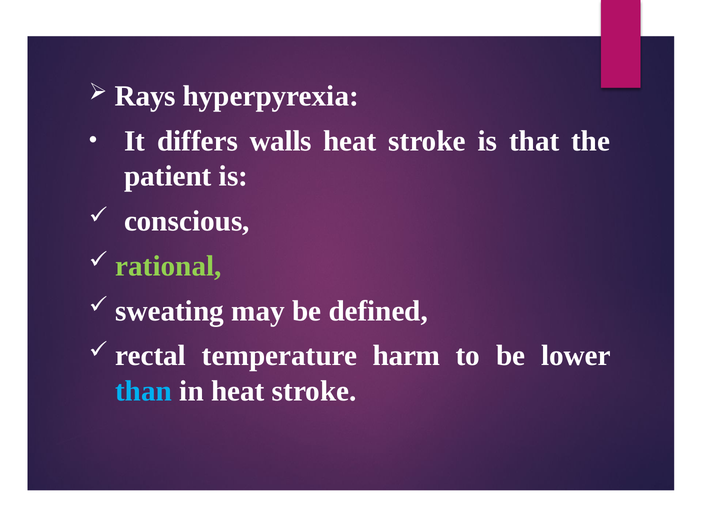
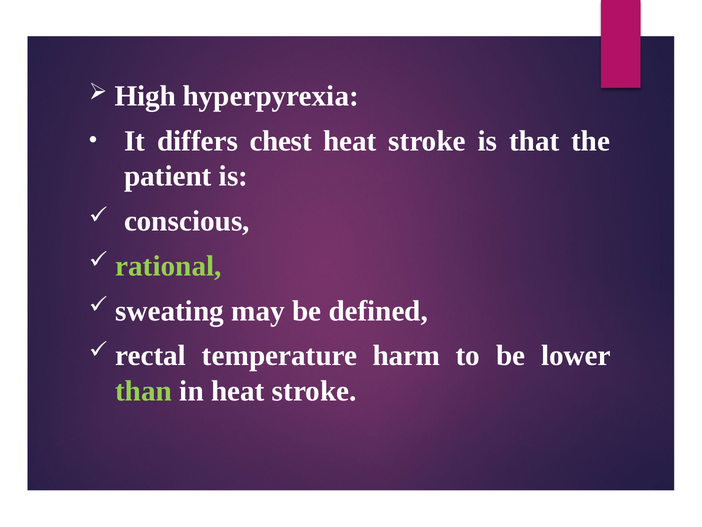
Rays: Rays -> High
walls: walls -> chest
than colour: light blue -> light green
